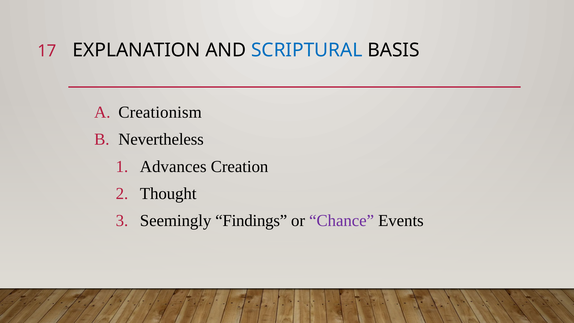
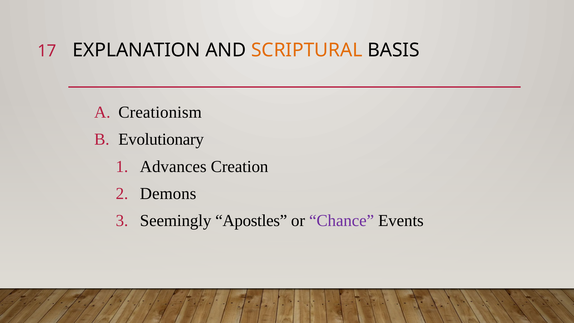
SCRIPTURAL colour: blue -> orange
Nevertheless: Nevertheless -> Evolutionary
Thought: Thought -> Demons
Findings: Findings -> Apostles
